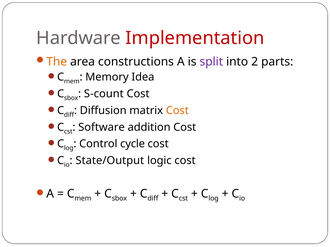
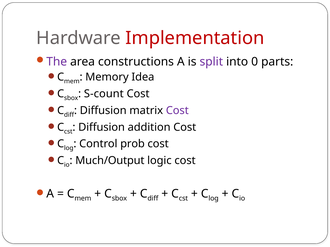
The colour: orange -> purple
2: 2 -> 0
Cost at (177, 111) colour: orange -> purple
Software at (102, 127): Software -> Diffusion
cycle: cycle -> prob
State/Output: State/Output -> Much/Output
